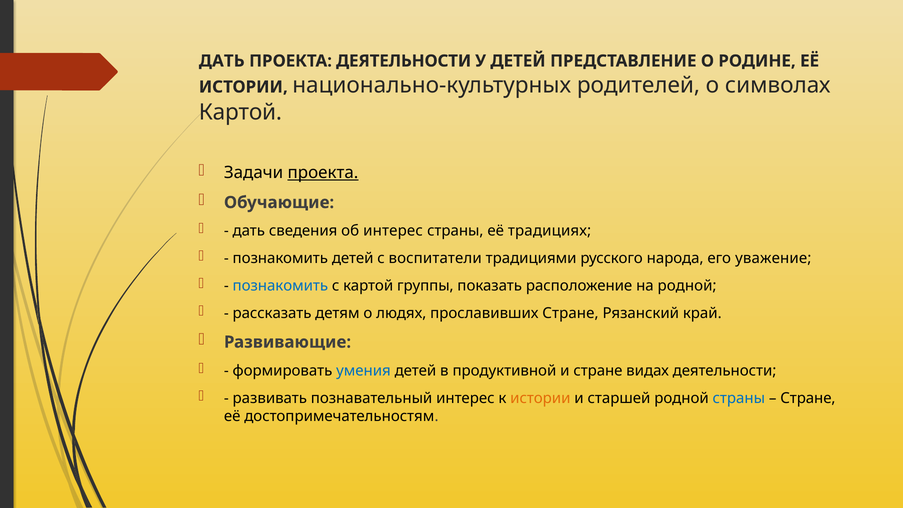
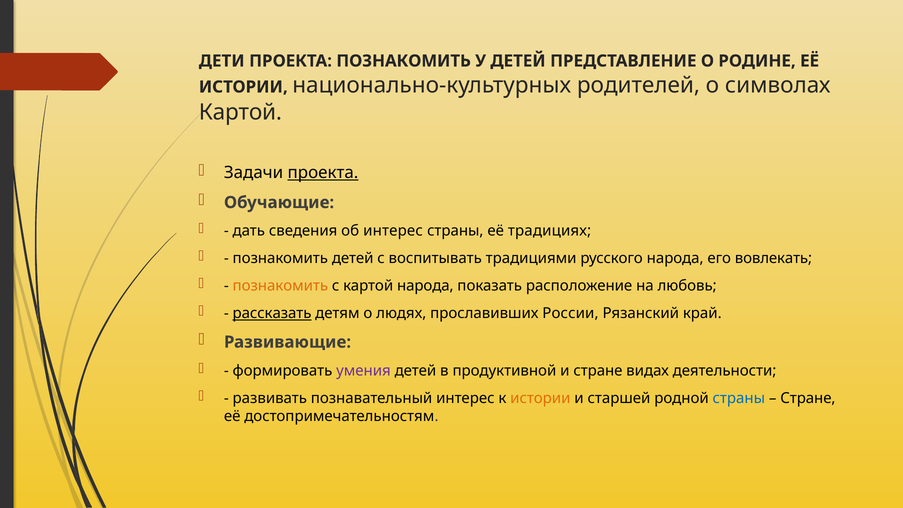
ДАТЬ at (222, 61): ДАТЬ -> ДЕТИ
ПРОЕКТА ДЕЯТЕЛЬНОСТИ: ДЕЯТЕЛЬНОСТИ -> ПОЗНАКОМИТЬ
воспитатели: воспитатели -> воспитывать
уважение: уважение -> вовлекать
познакомить at (280, 286) colour: blue -> orange
картой группы: группы -> народа
на родной: родной -> любовь
рассказать underline: none -> present
прославивших Стране: Стране -> России
умения colour: blue -> purple
